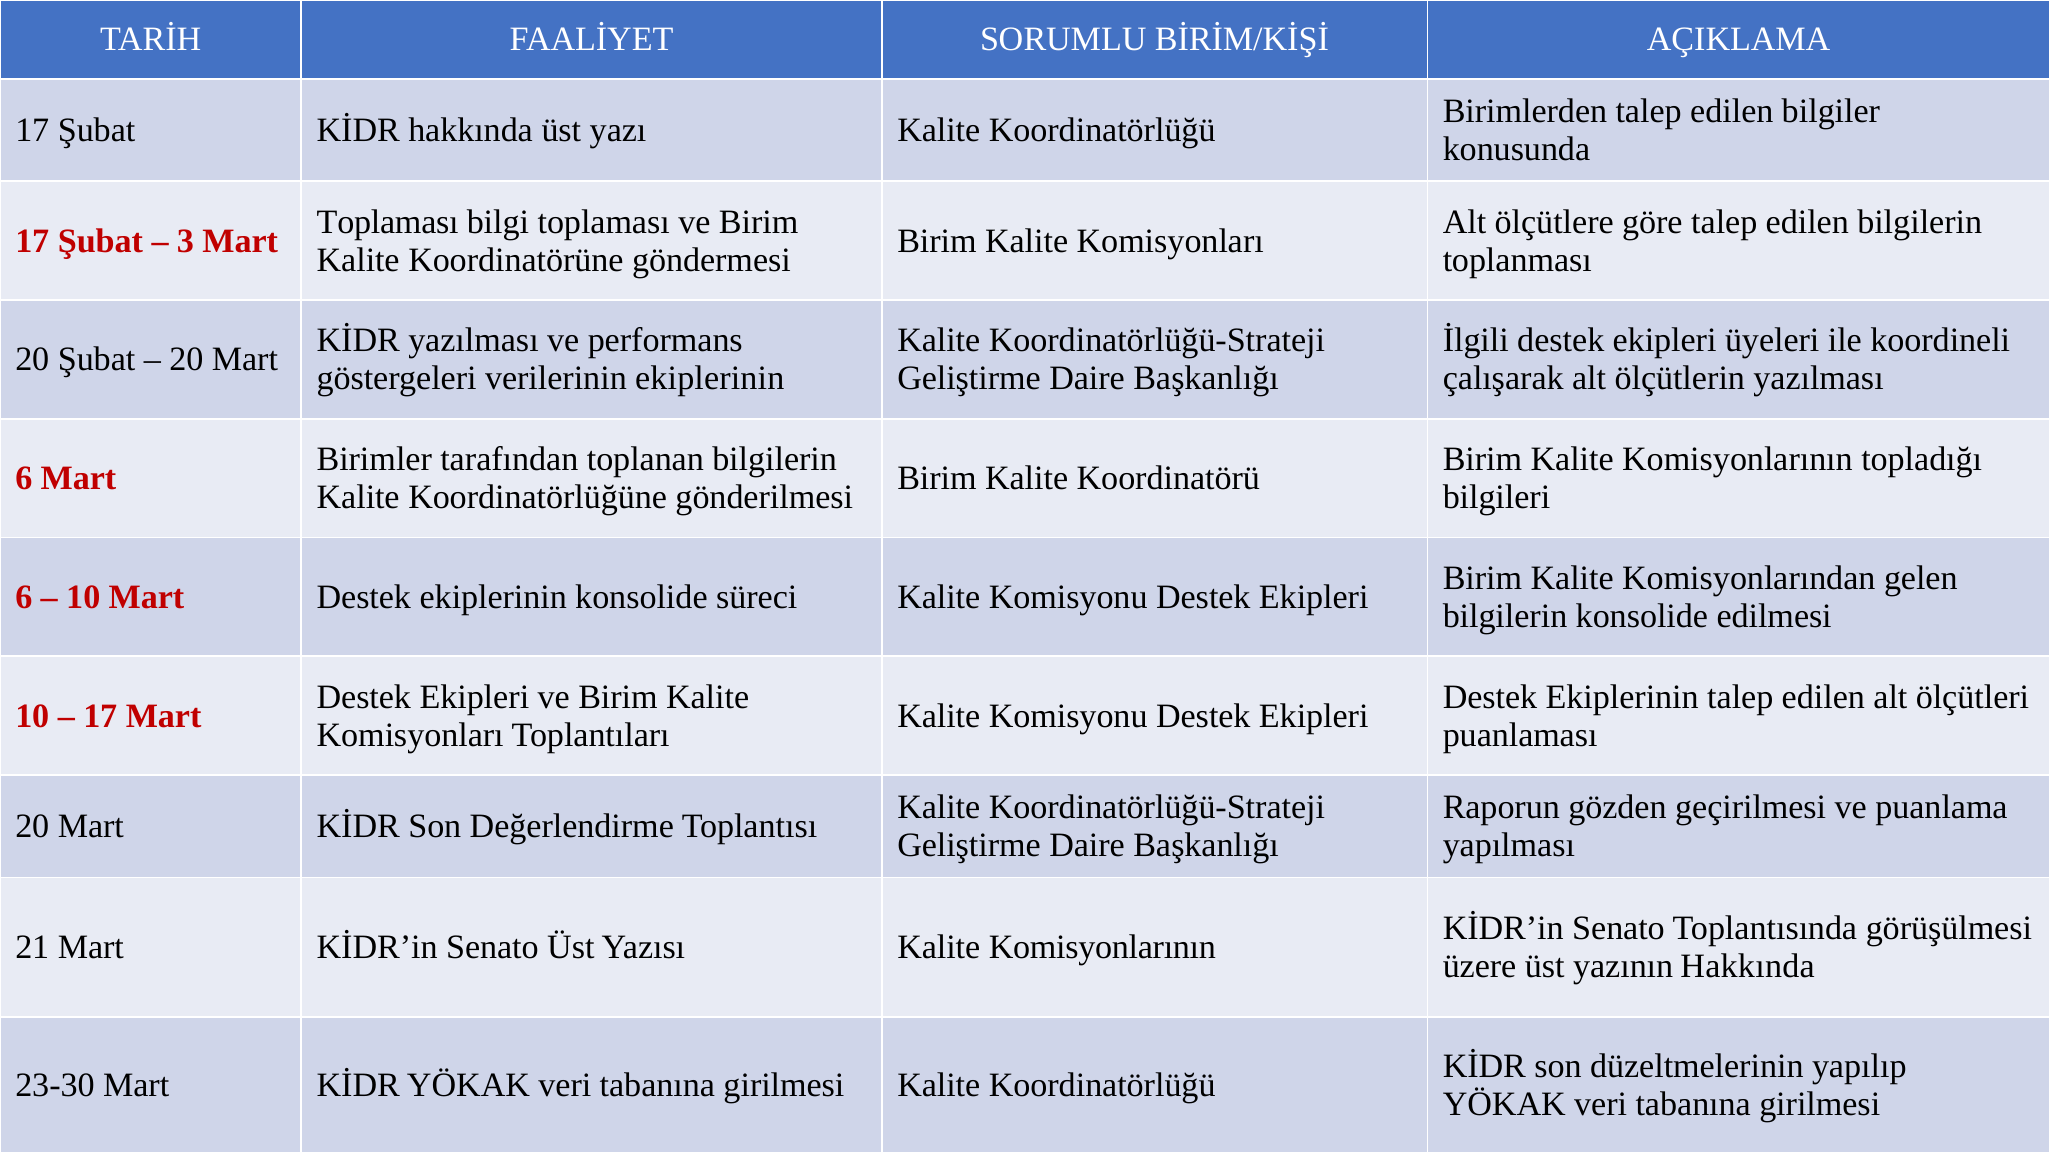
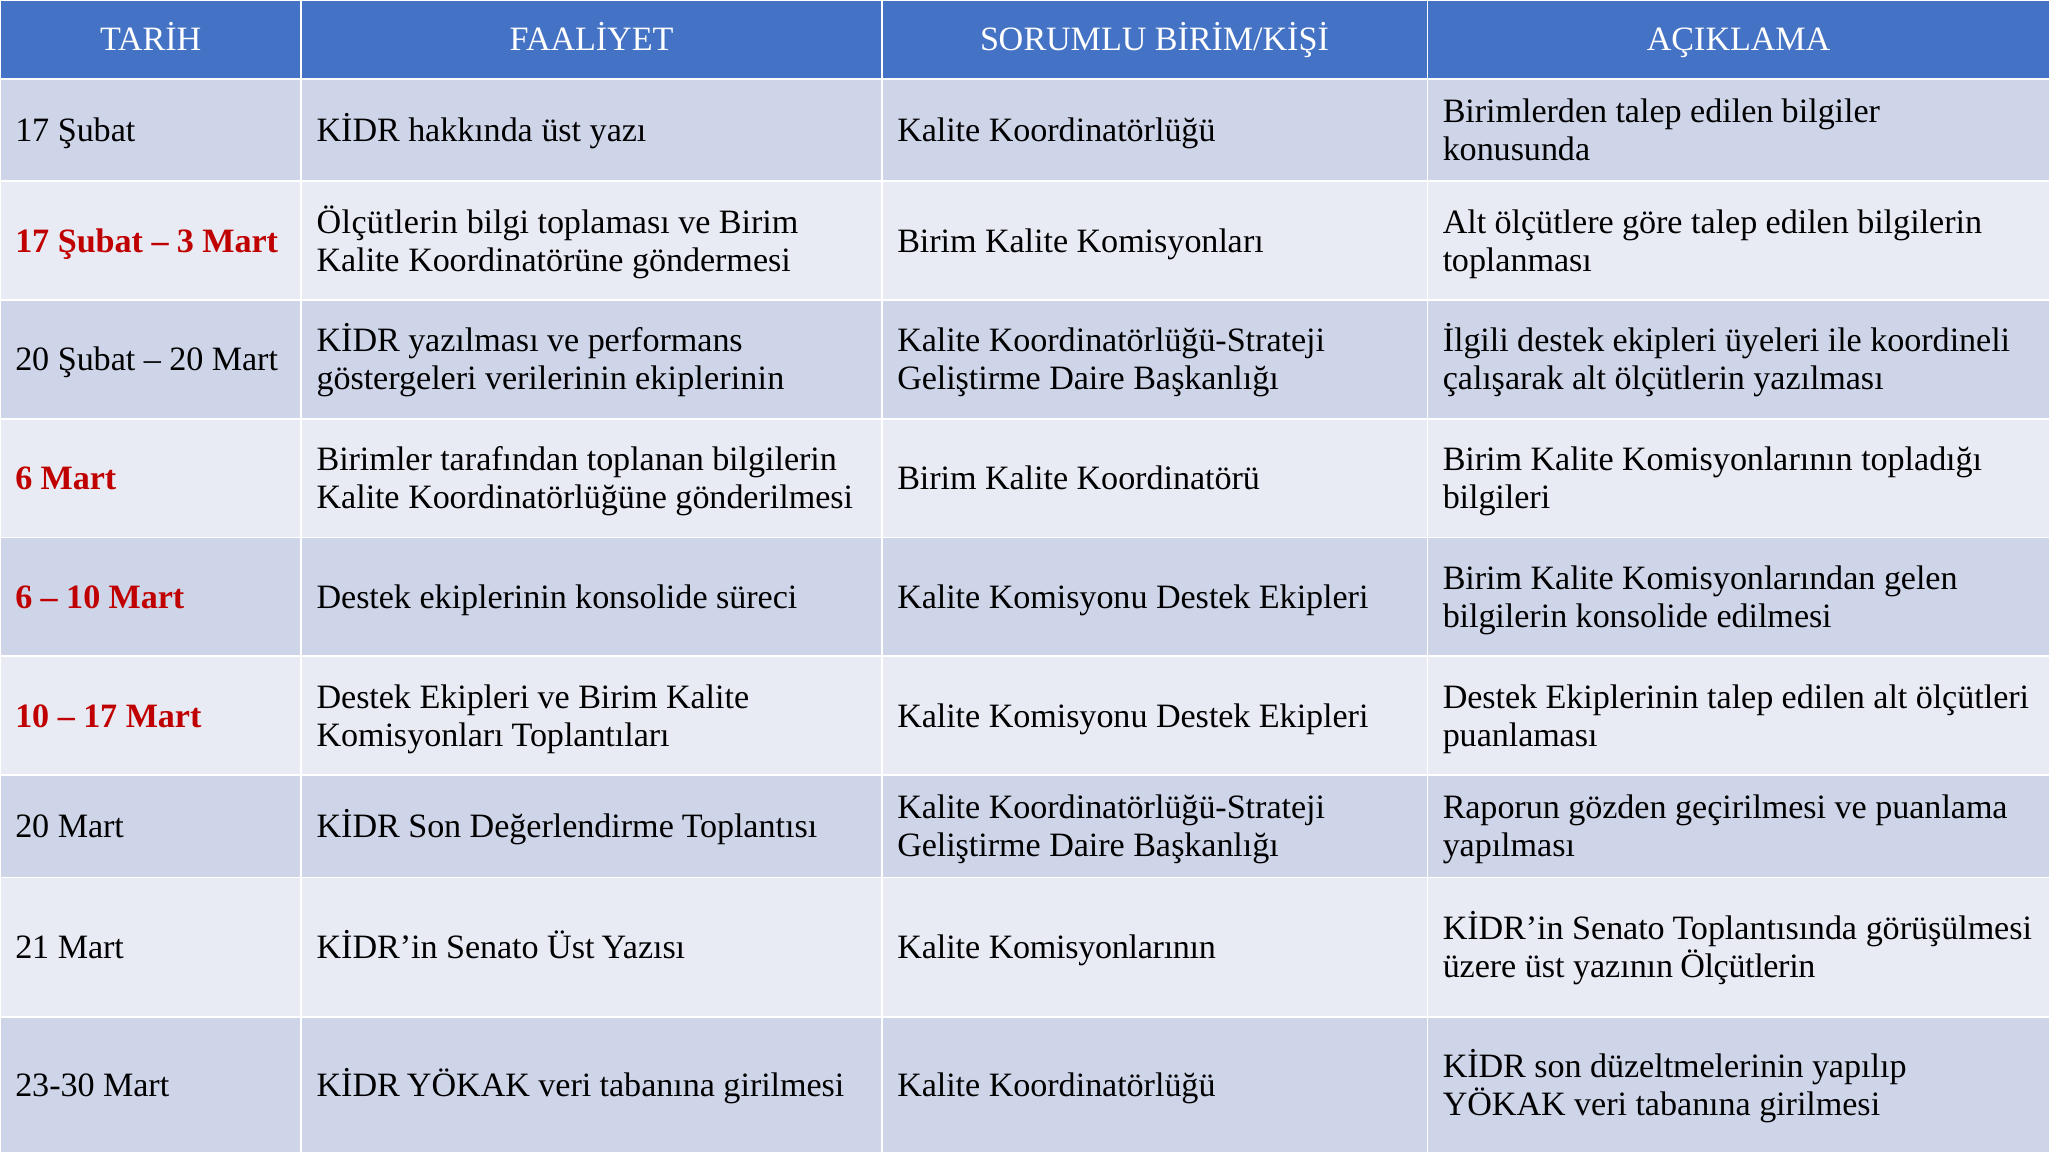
Toplaması at (388, 222): Toplaması -> Ölçütlerin
yazının Hakkında: Hakkında -> Ölçütlerin
